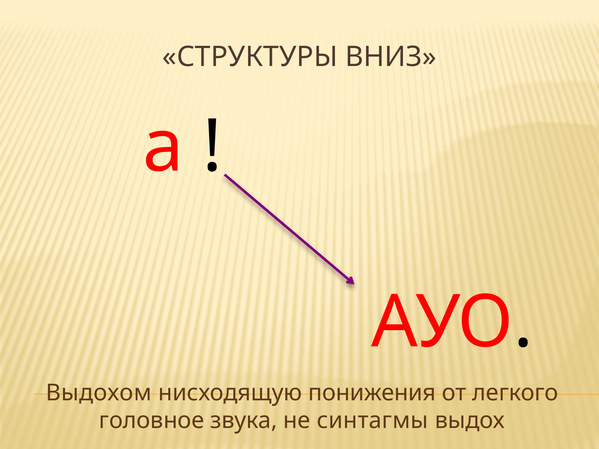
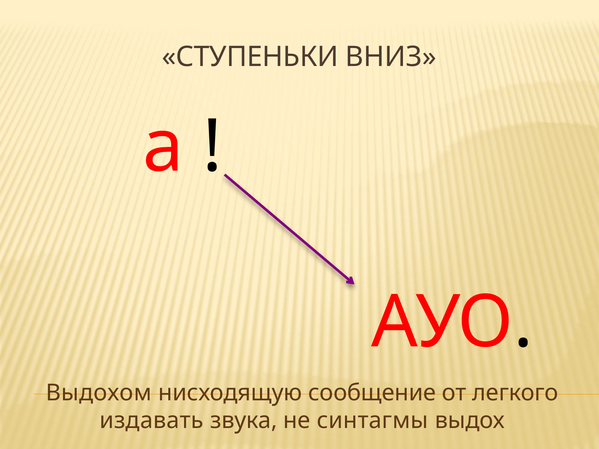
СТРУКТУРЫ: СТРУКТУРЫ -> СТУПЕНЬКИ
понижения: понижения -> сообщение
головное: головное -> издавать
